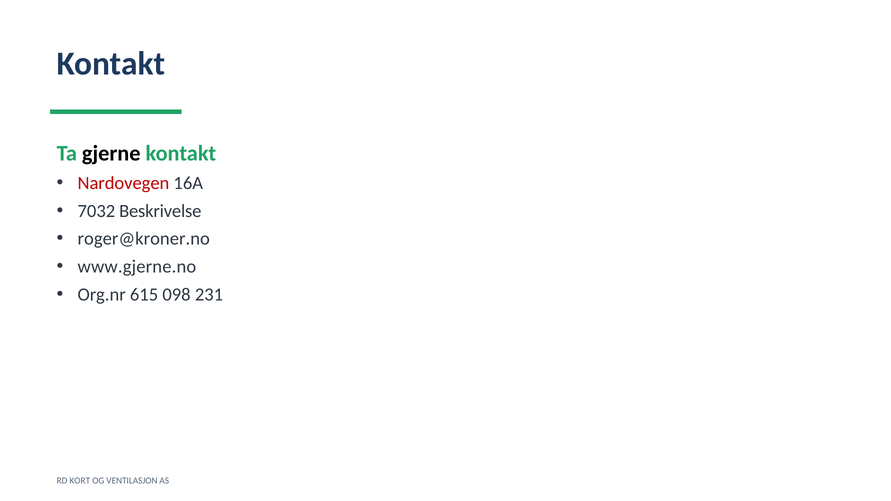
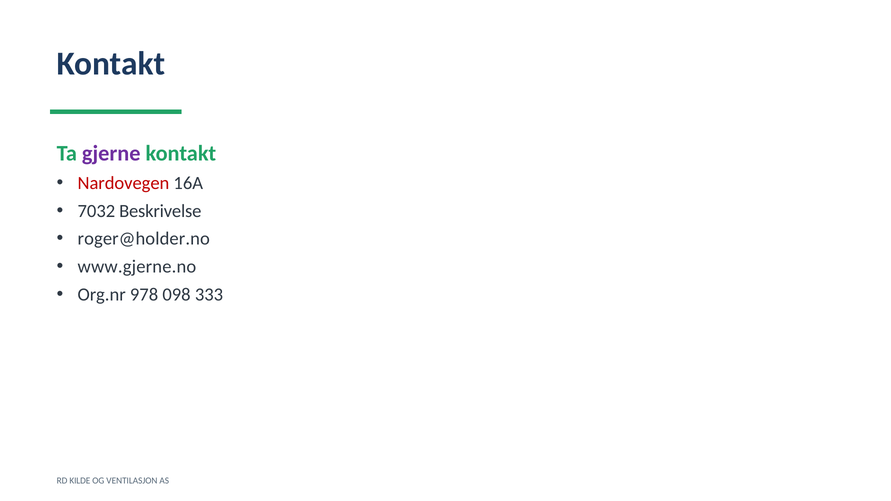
gjerne colour: black -> purple
roger@kroner.no: roger@kroner.no -> roger@holder.no
615: 615 -> 978
231: 231 -> 333
KORT: KORT -> KILDE
